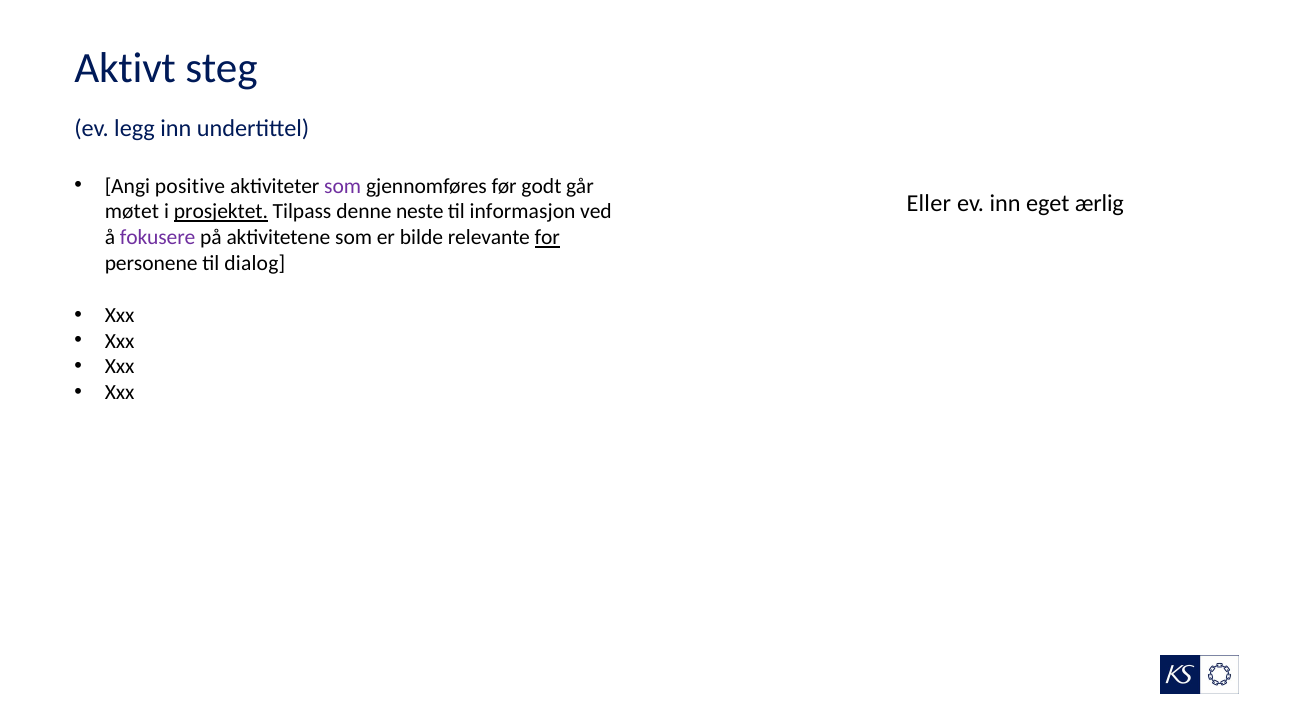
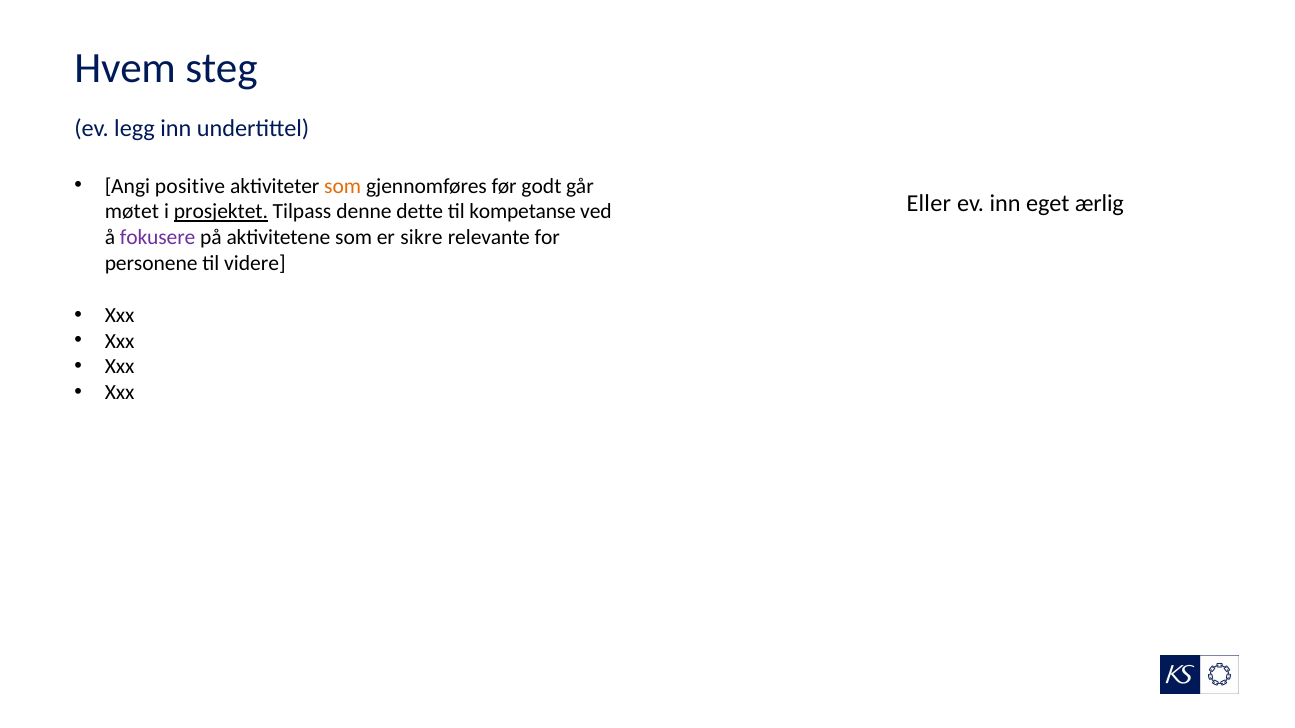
Aktivt: Aktivt -> Hvem
som at (343, 186) colour: purple -> orange
neste: neste -> dette
informasjon: informasjon -> kompetanse
bilde: bilde -> sikre
for underline: present -> none
dialog: dialog -> videre
